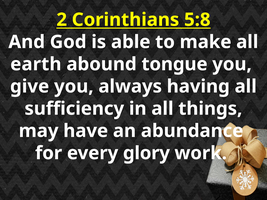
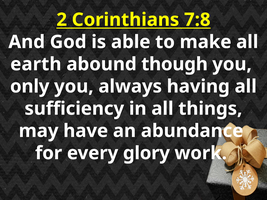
5:8: 5:8 -> 7:8
tongue: tongue -> though
give: give -> only
